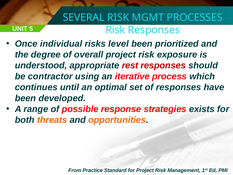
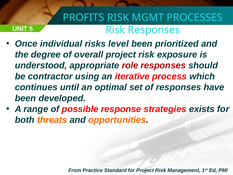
SEVERAL: SEVERAL -> PROFITS
rest: rest -> role
